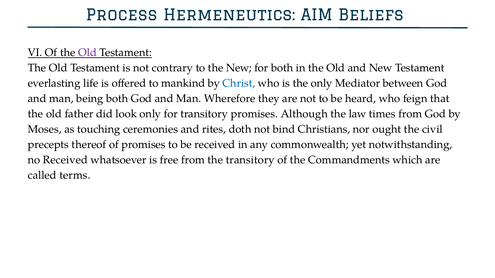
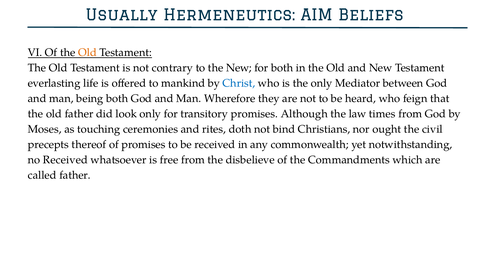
Process: Process -> Usually
Old at (87, 52) colour: purple -> orange
the transitory: transitory -> disbelieve
called terms: terms -> father
